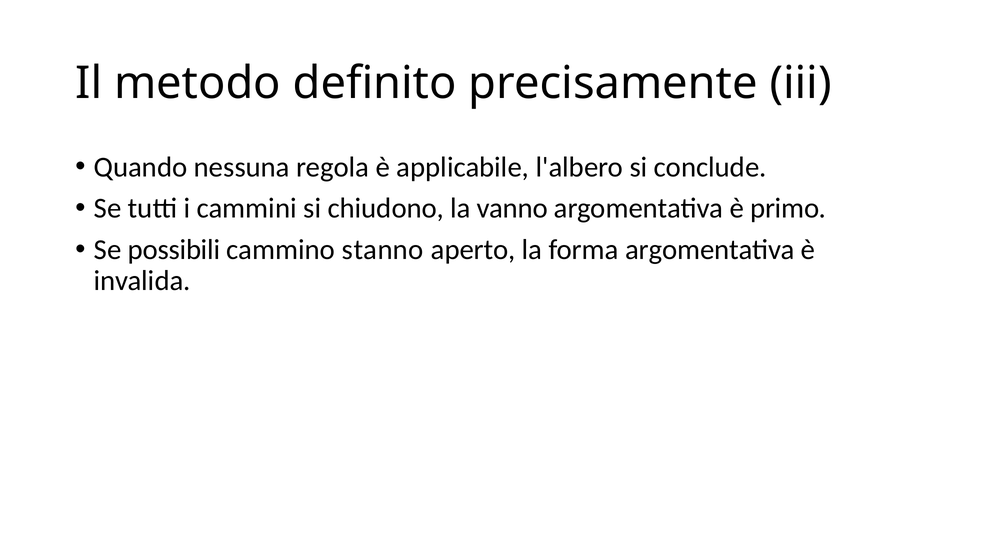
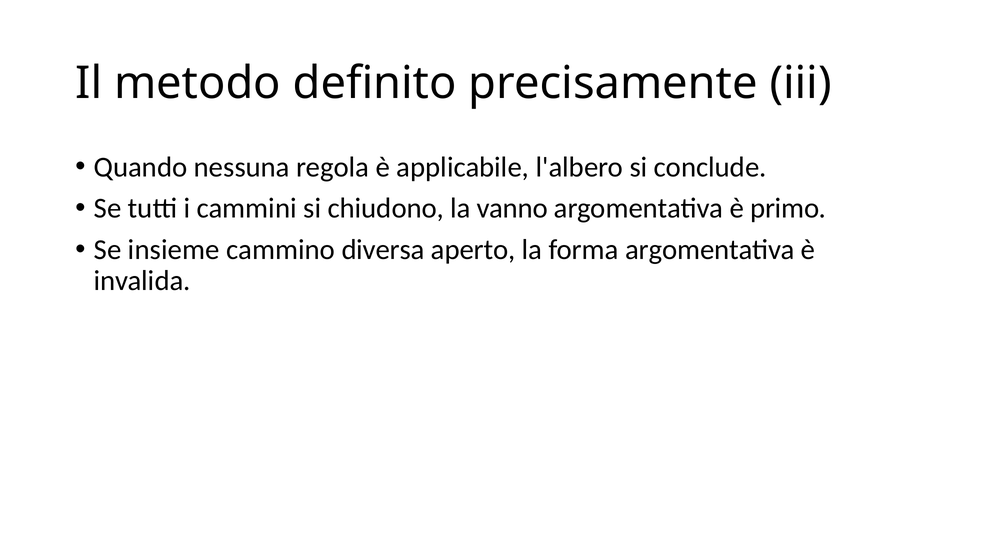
possibili: possibili -> insieme
stanno: stanno -> diversa
